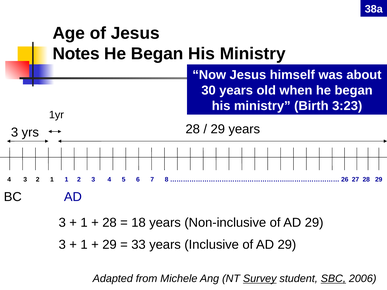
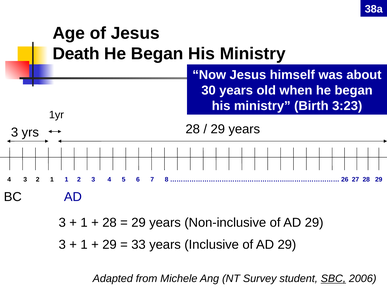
Notes: Notes -> Death
18 at (139, 223): 18 -> 29
Survey underline: present -> none
